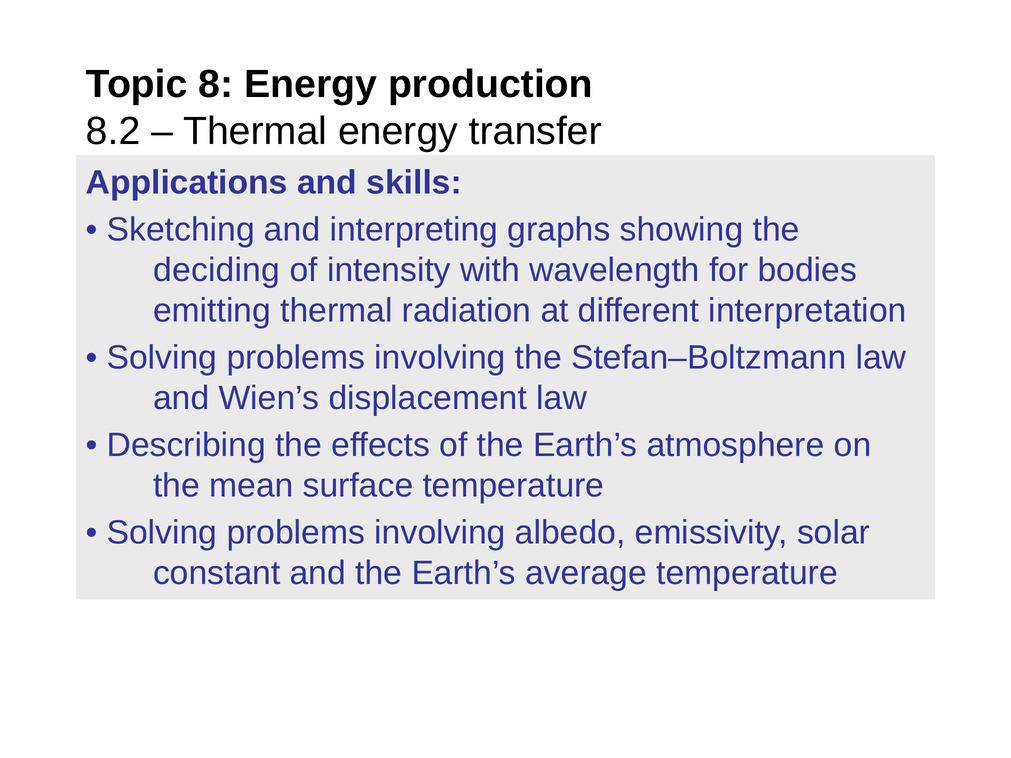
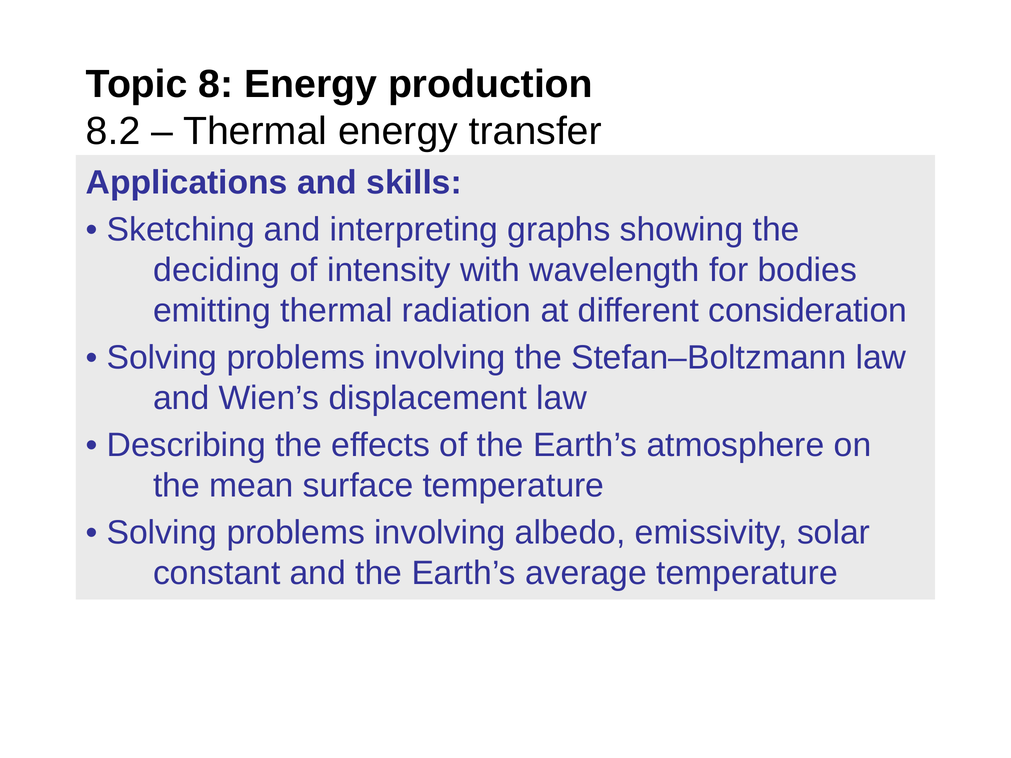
interpretation: interpretation -> consideration
